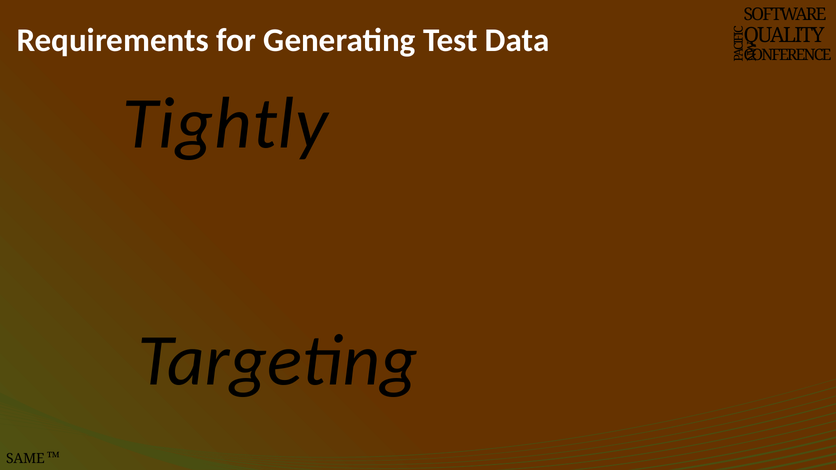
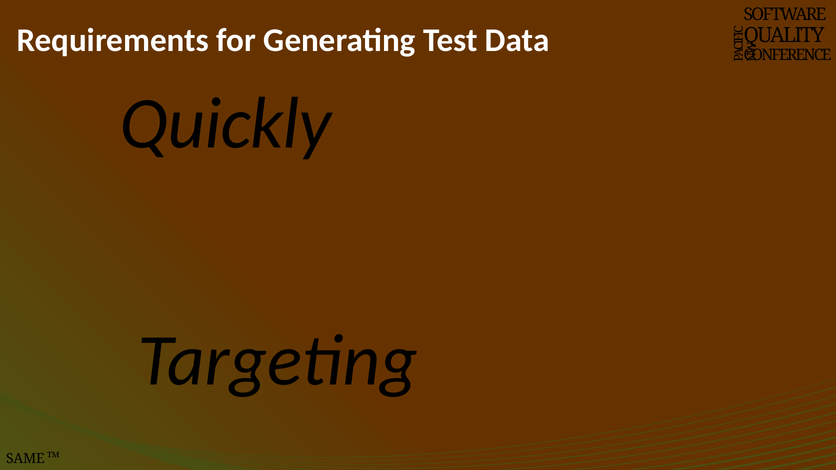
Tightly: Tightly -> Quickly
